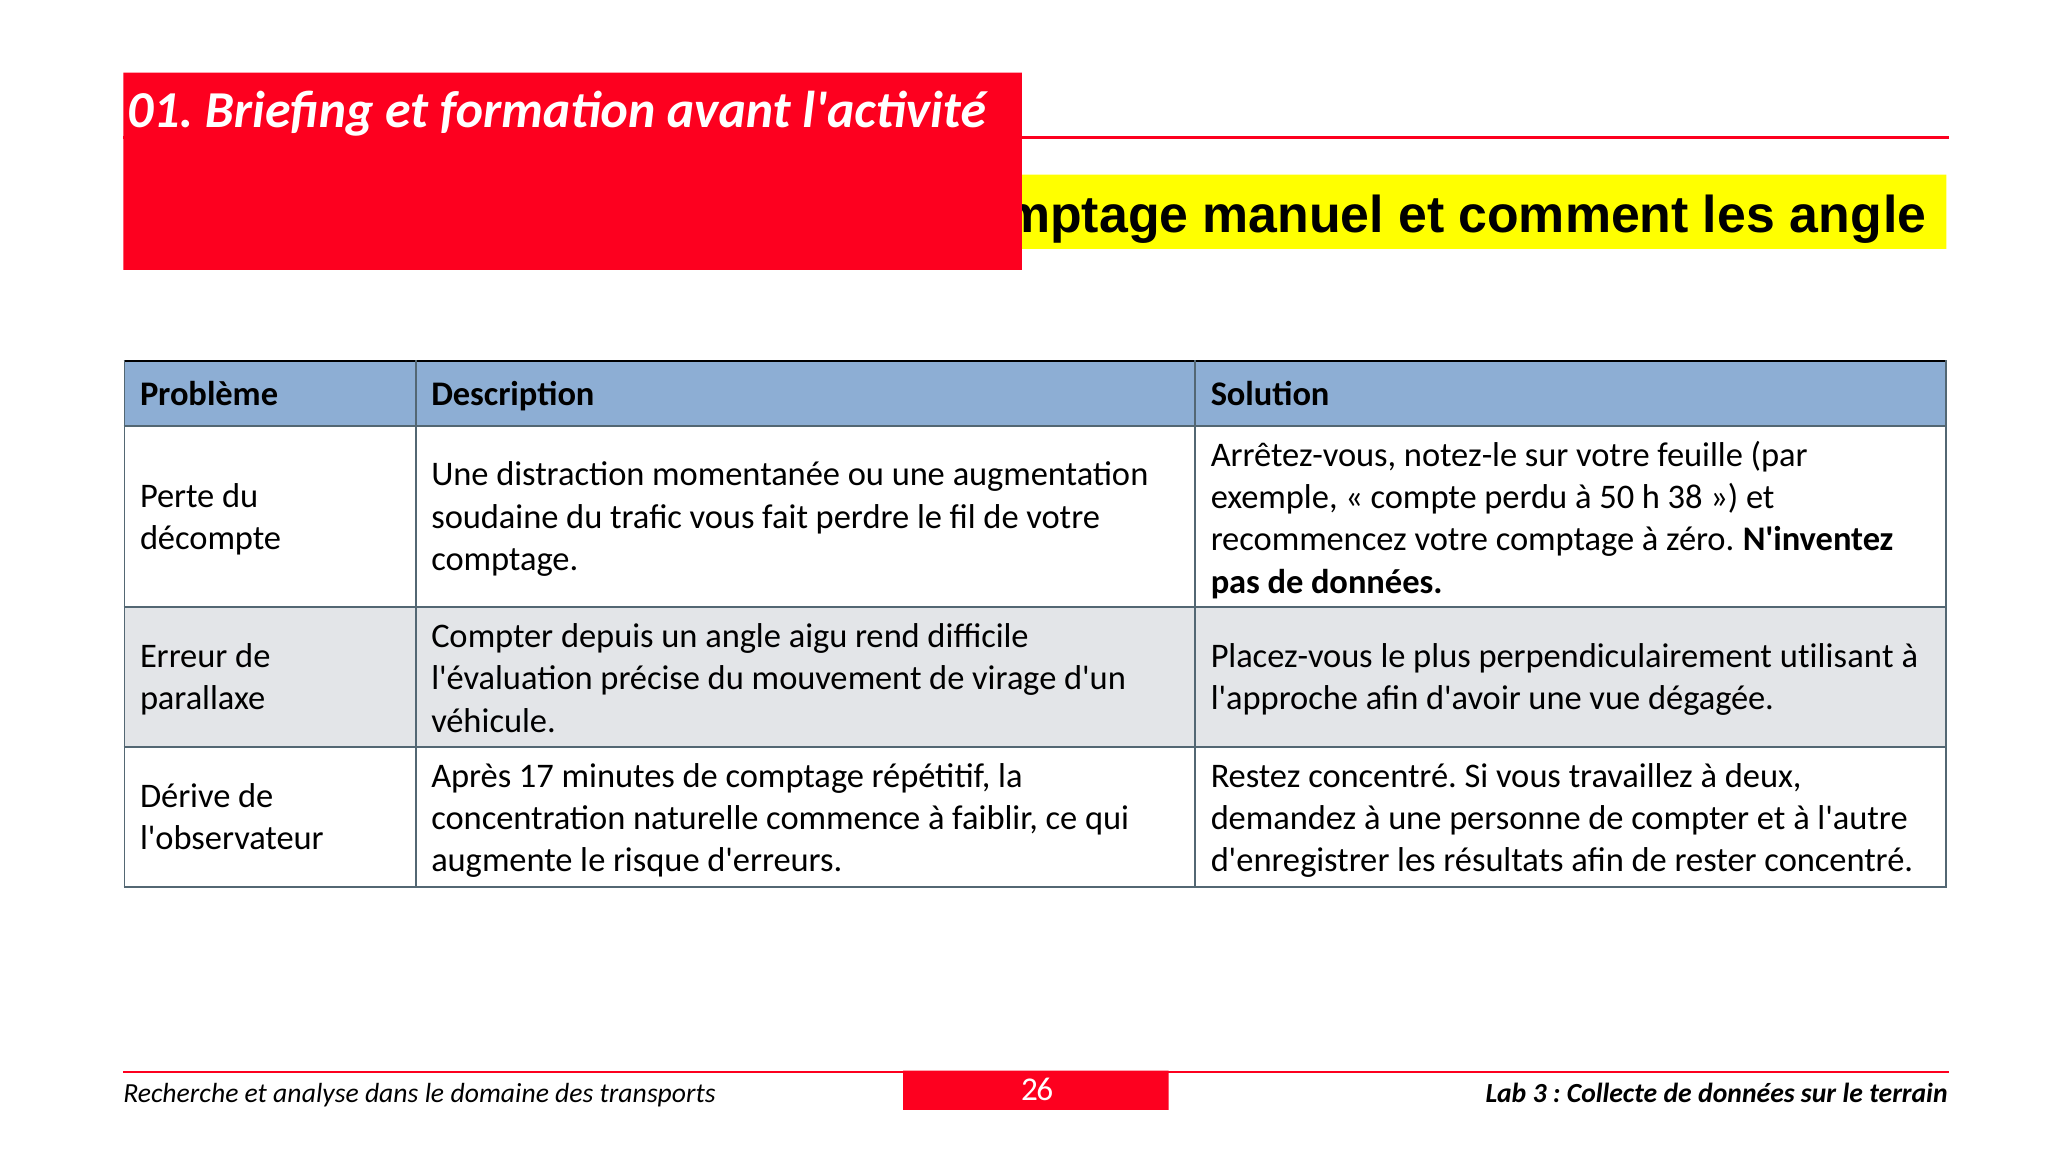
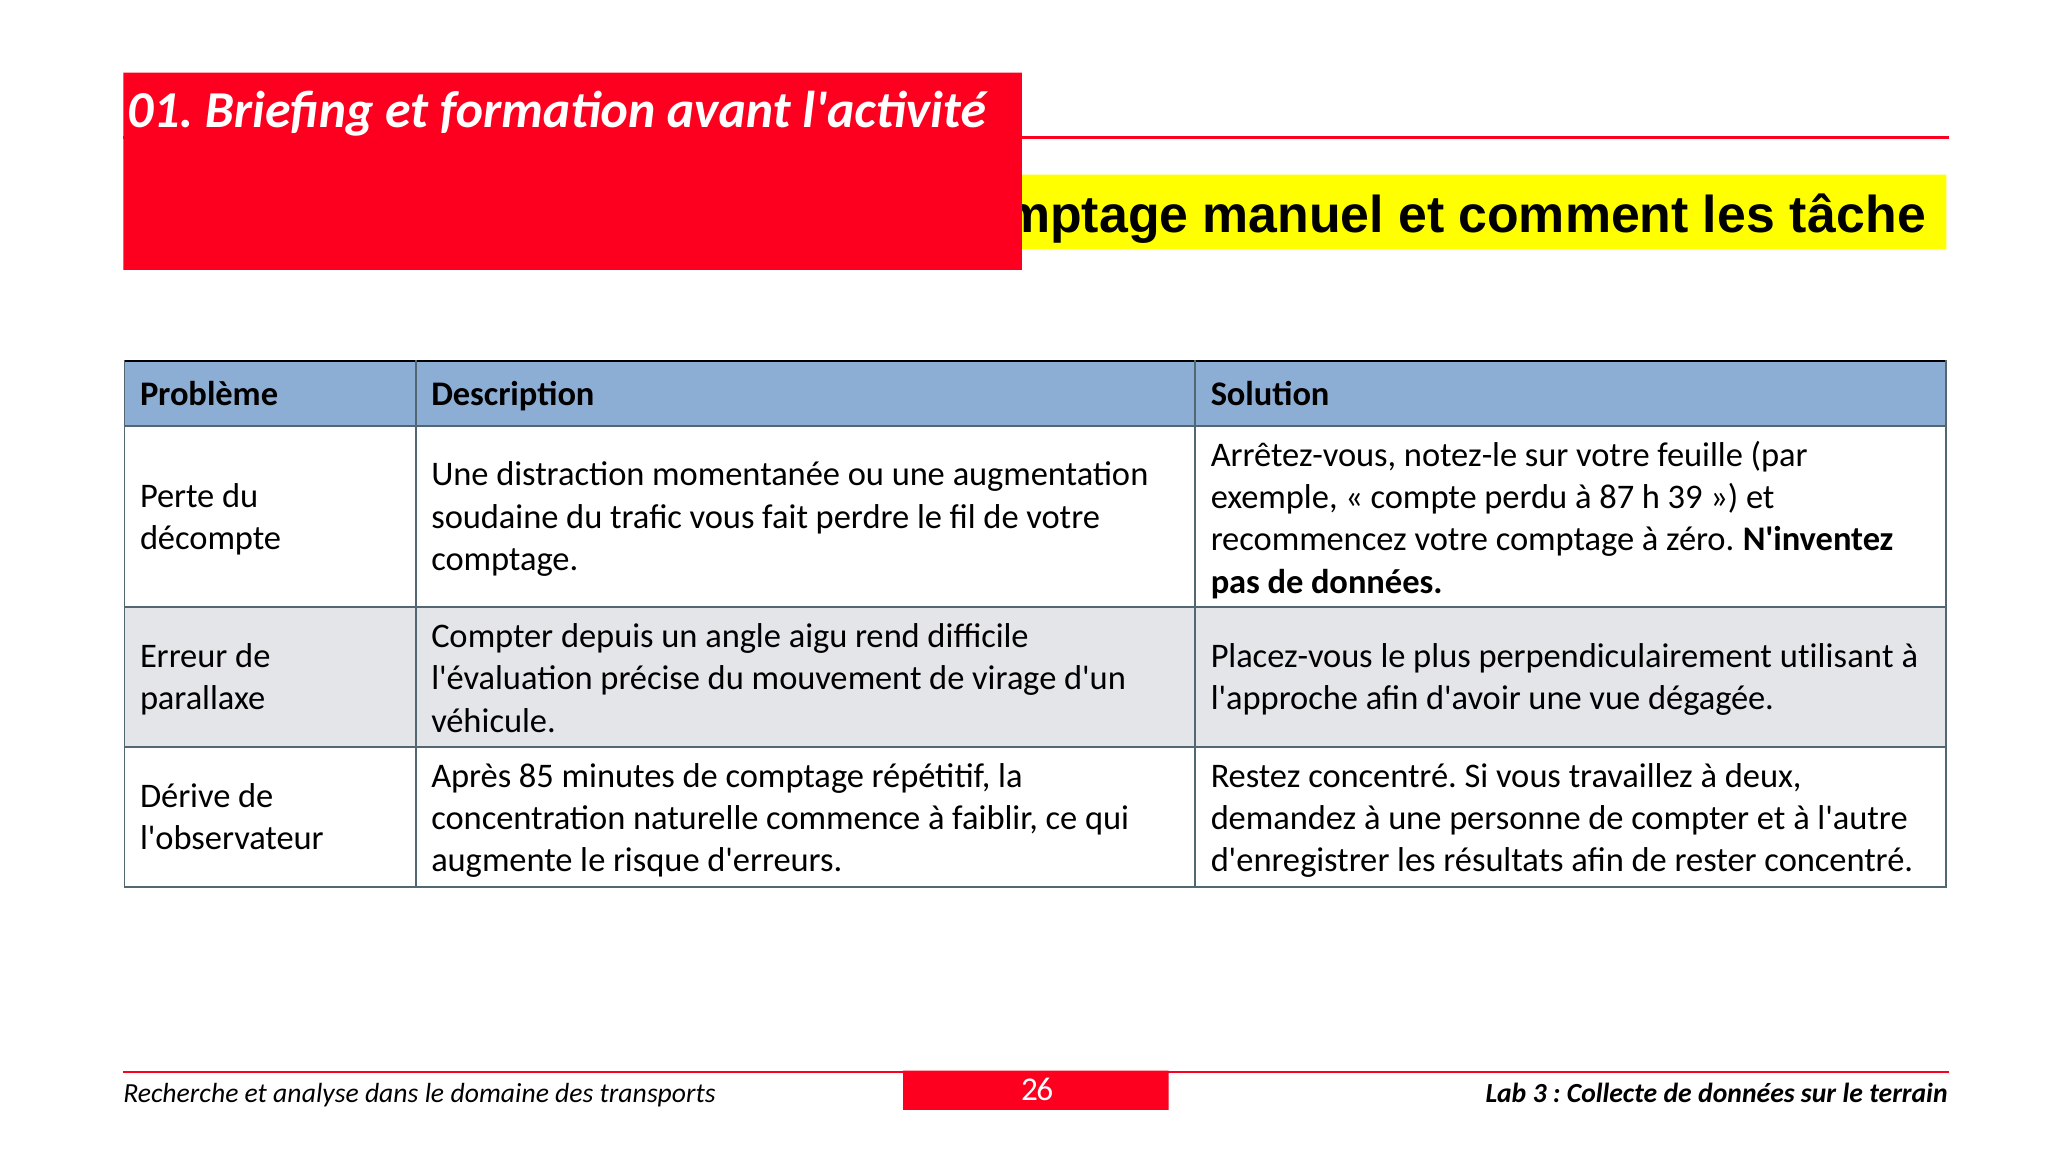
les angle: angle -> tâche
50: 50 -> 87
38: 38 -> 39
17: 17 -> 85
